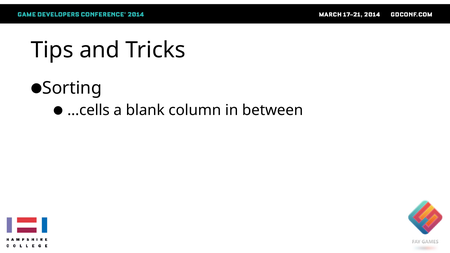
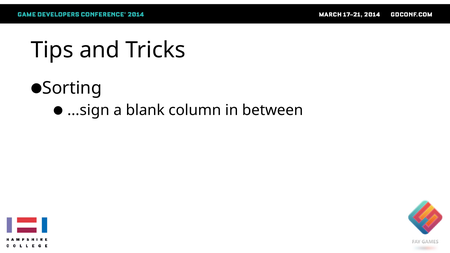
...cells: ...cells -> ...sign
